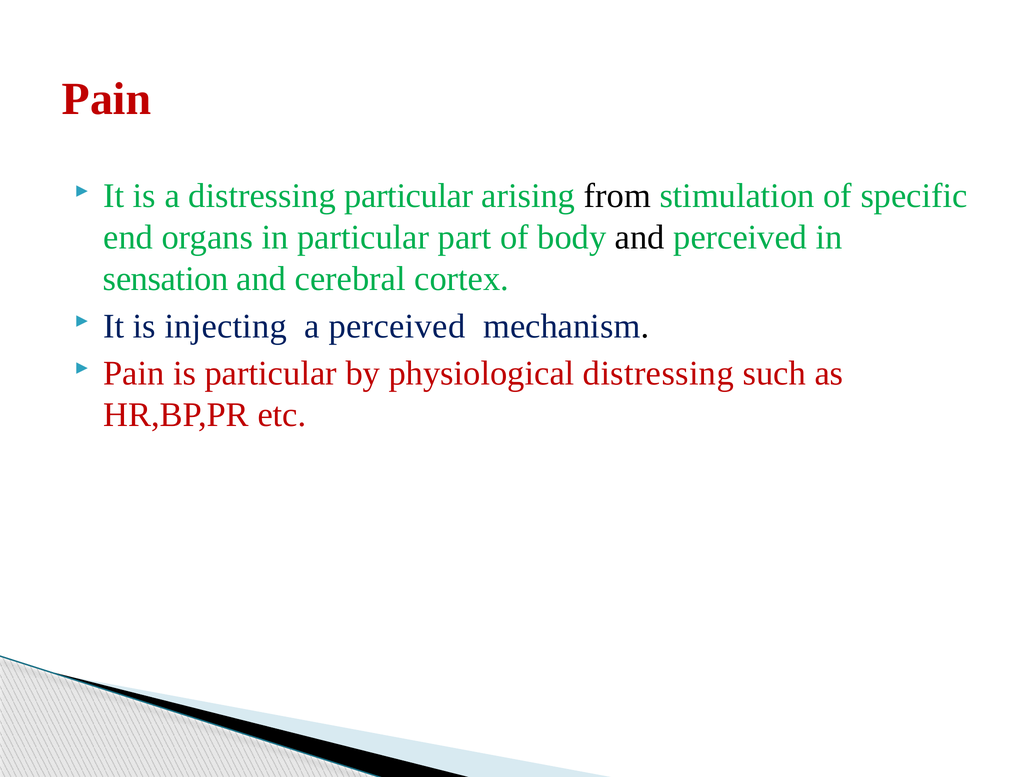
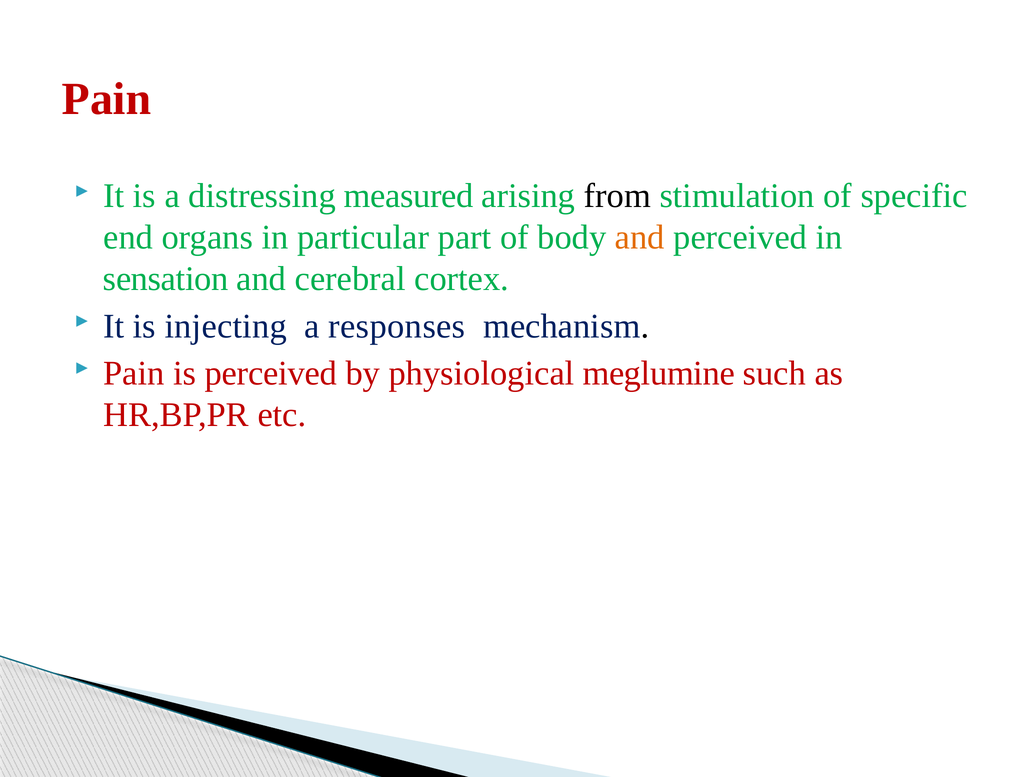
distressing particular: particular -> measured
and at (640, 237) colour: black -> orange
a perceived: perceived -> responses
is particular: particular -> perceived
physiological distressing: distressing -> meglumine
